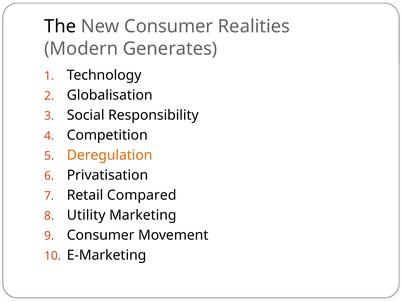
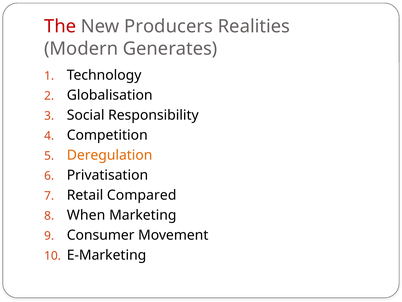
The colour: black -> red
New Consumer: Consumer -> Producers
Utility: Utility -> When
